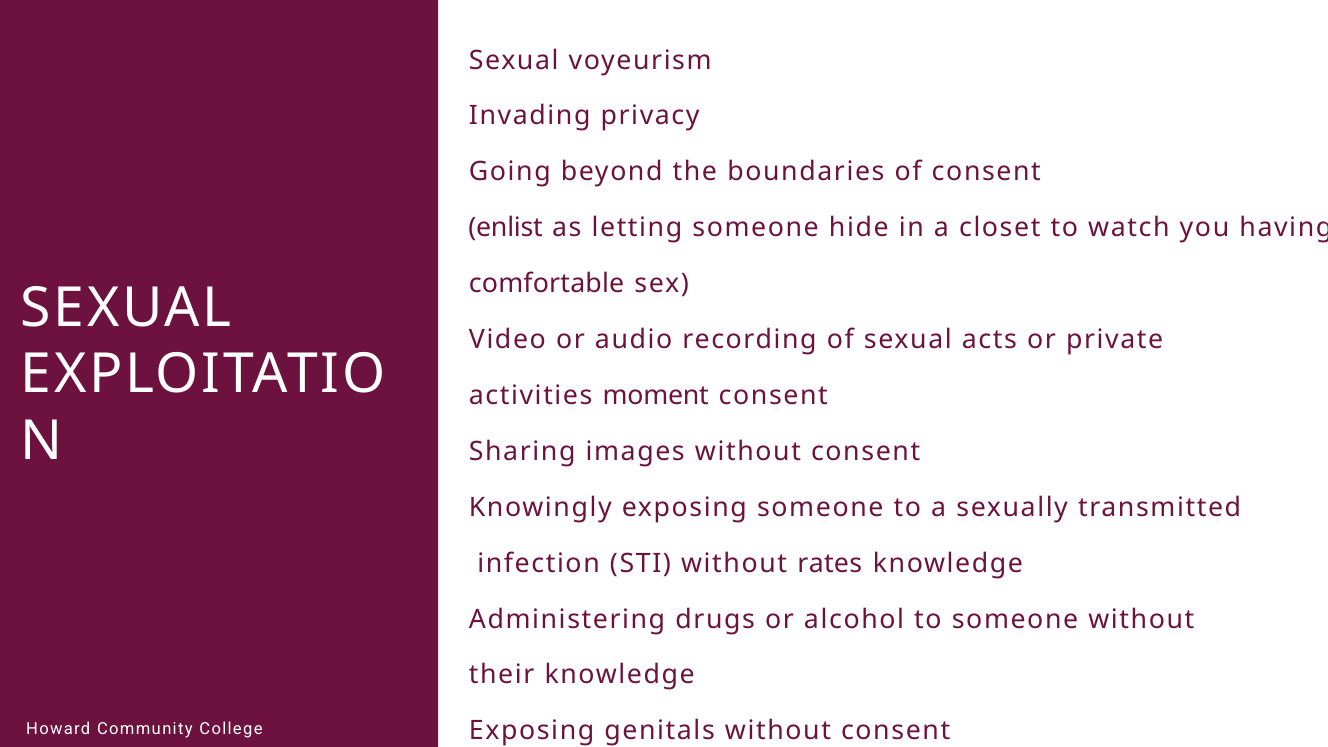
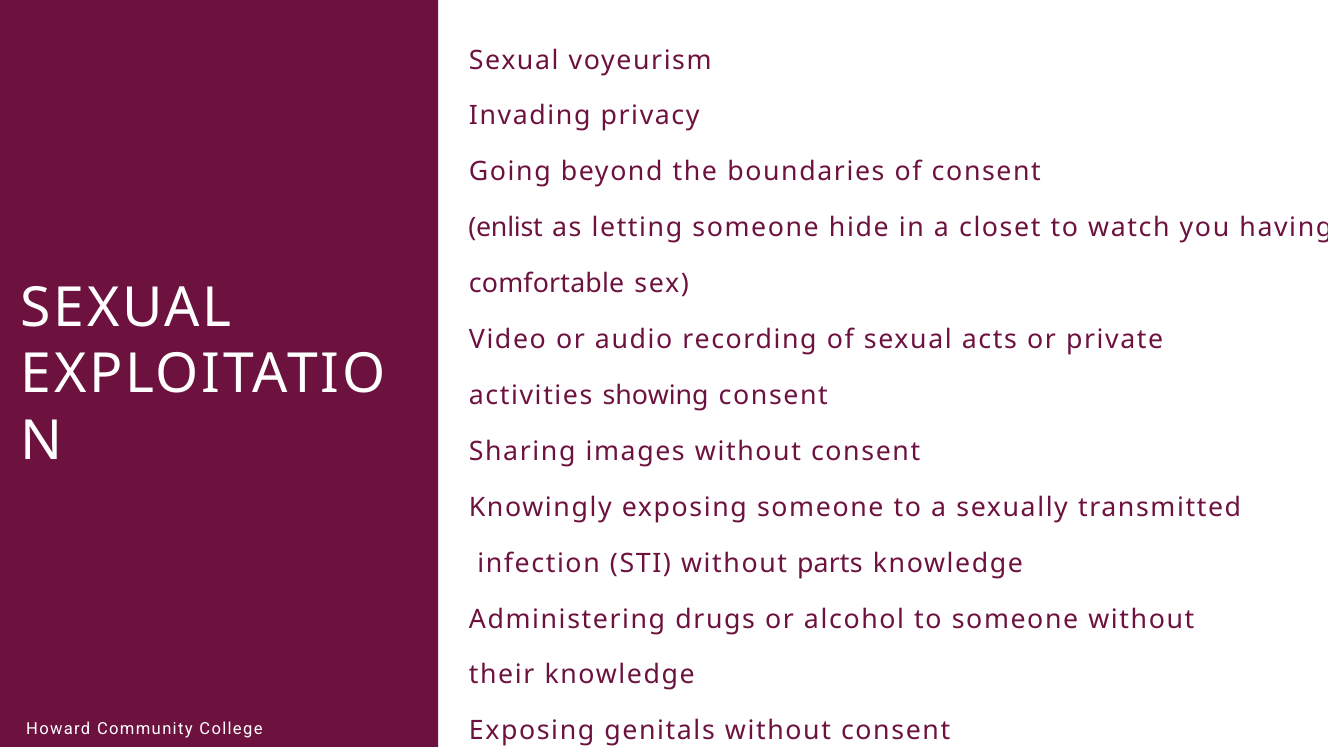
moment: moment -> showing
rates: rates -> parts
